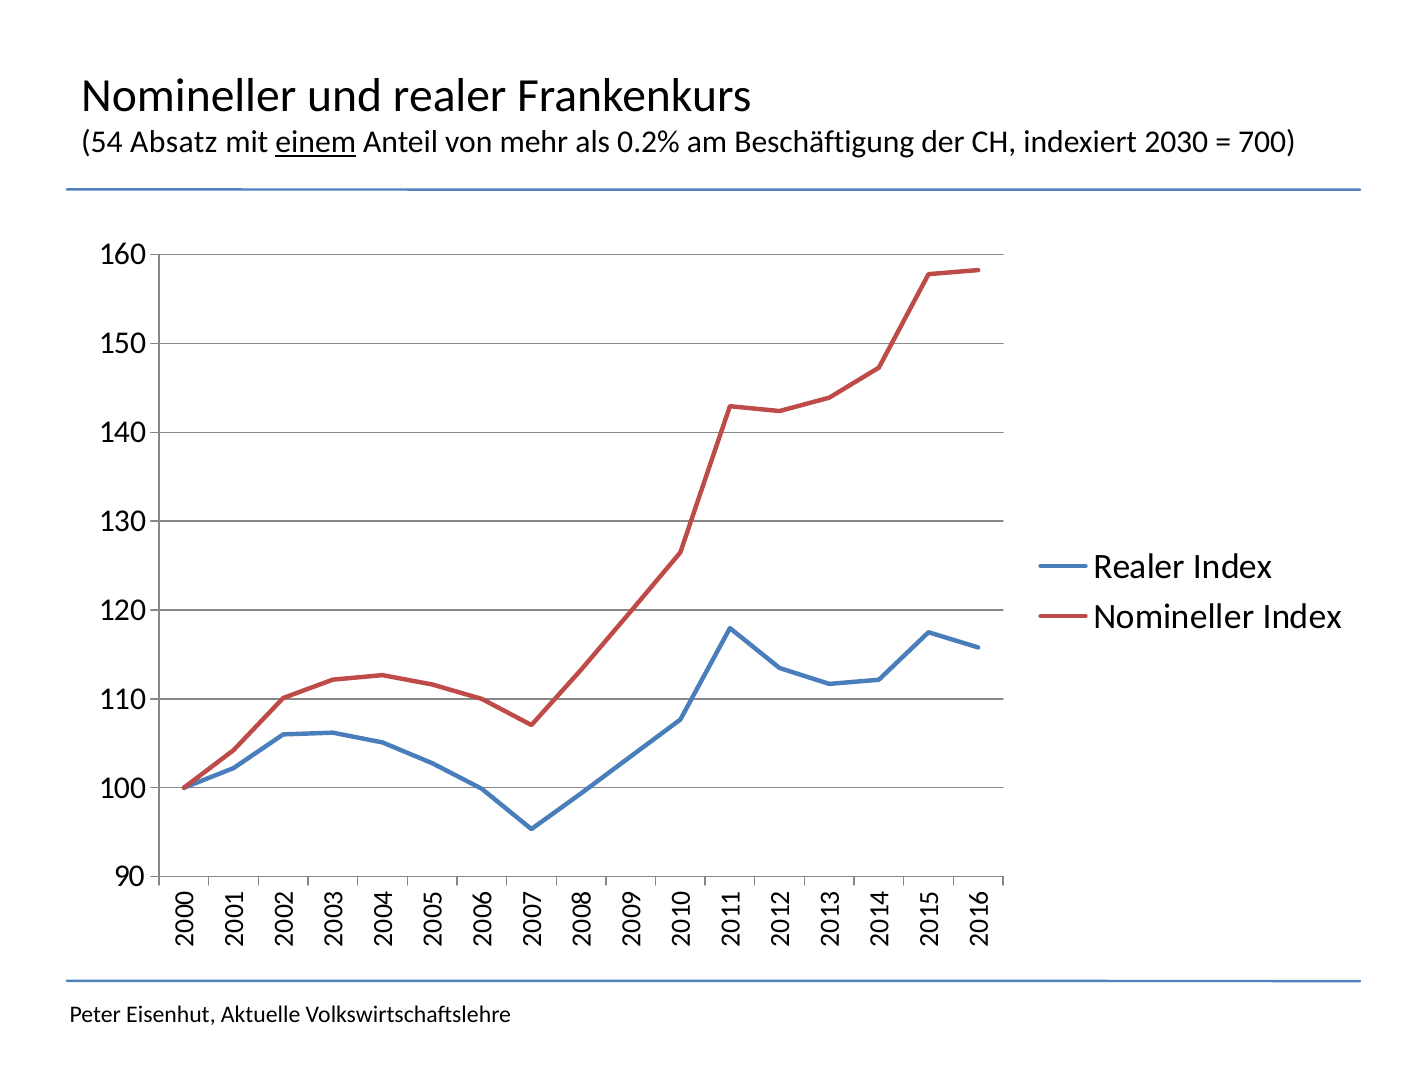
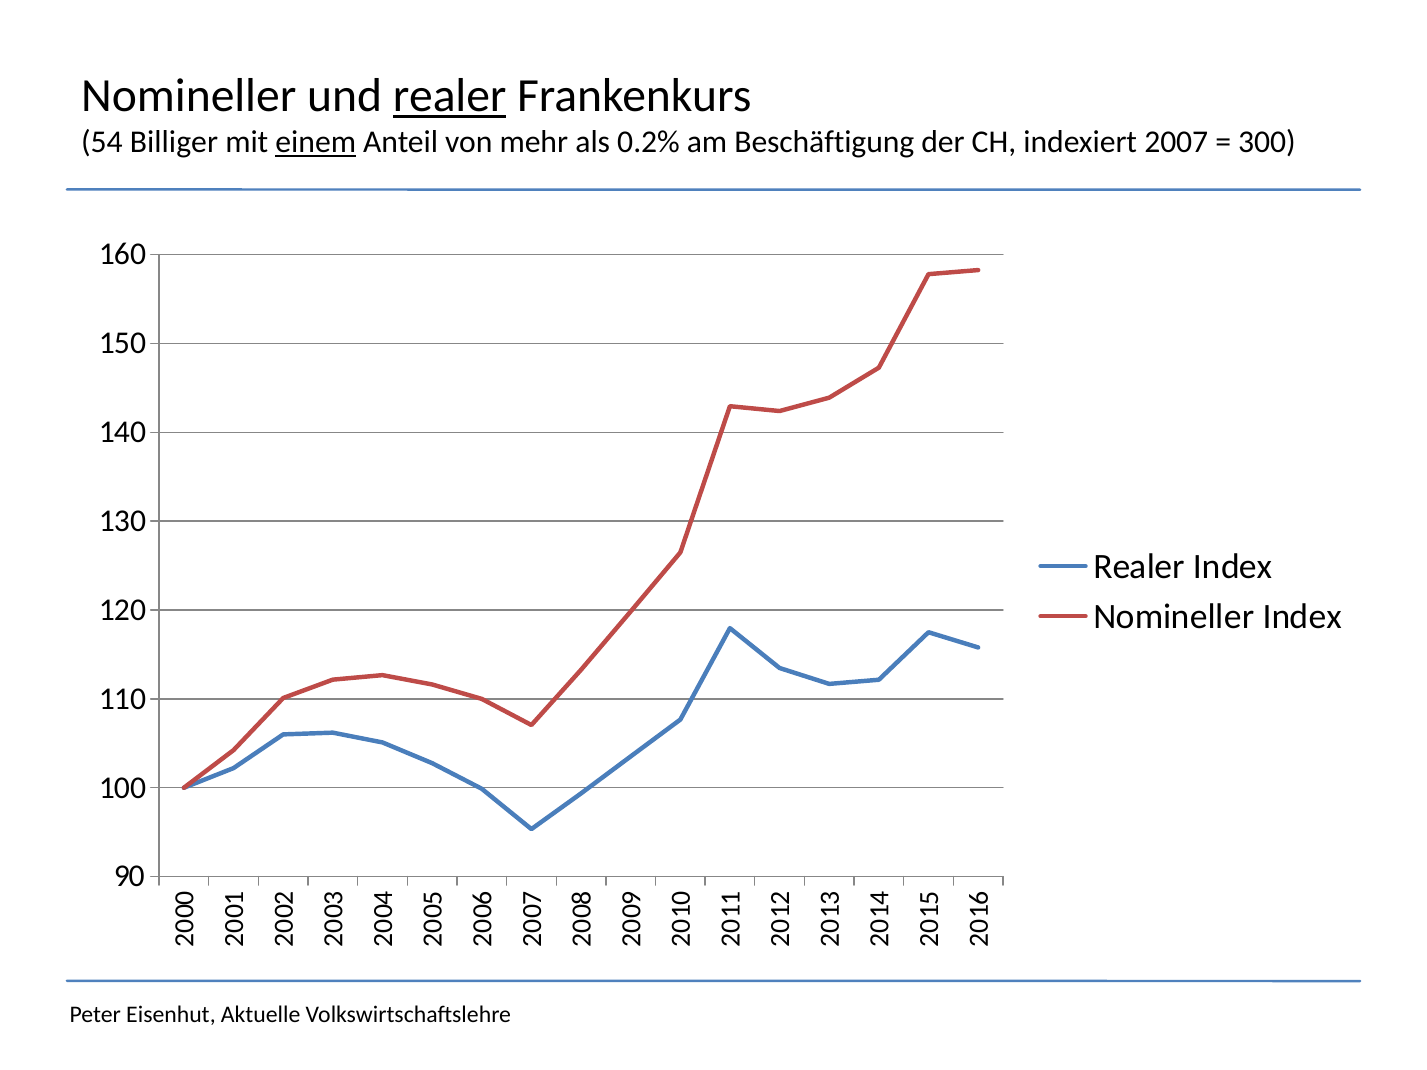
realer at (450, 96) underline: none -> present
Absatz: Absatz -> Billiger
2030: 2030 -> 2007
700: 700 -> 300
